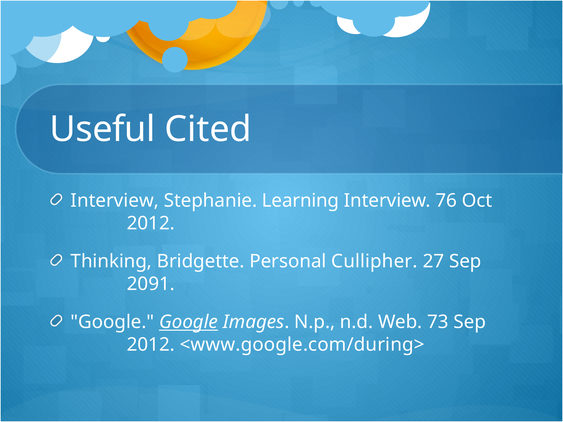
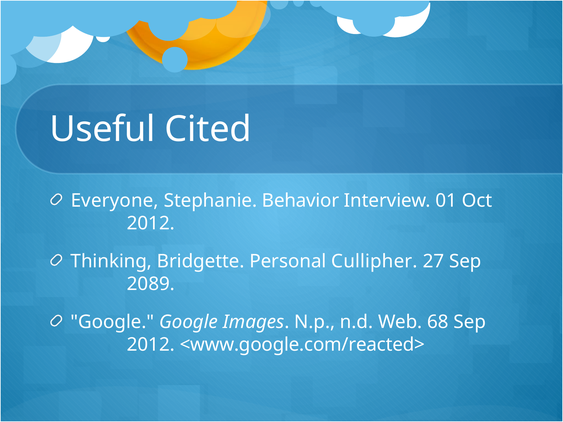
Interview at (115, 201): Interview -> Everyone
Learning: Learning -> Behavior
76: 76 -> 01
2091: 2091 -> 2089
Google at (189, 322) underline: present -> none
73: 73 -> 68
<www.google.com/during>: <www.google.com/during> -> <www.google.com/reacted>
